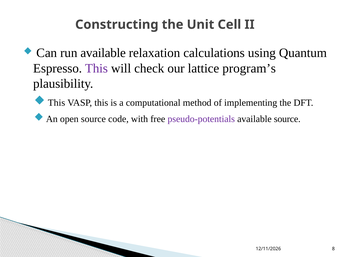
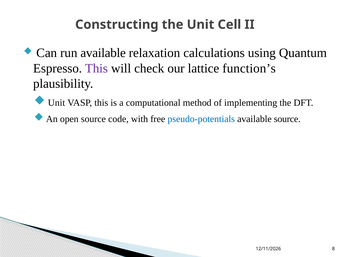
program’s: program’s -> function’s
This at (57, 103): This -> Unit
pseudo-potentials colour: purple -> blue
